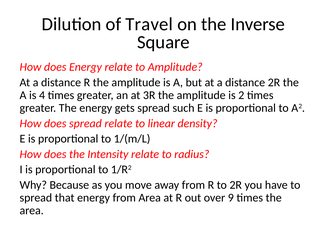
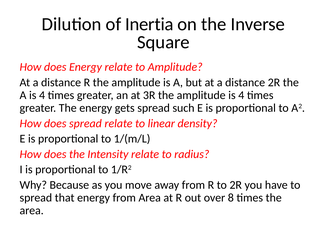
Travel: Travel -> Inertia
amplitude is 2: 2 -> 4
9: 9 -> 8
